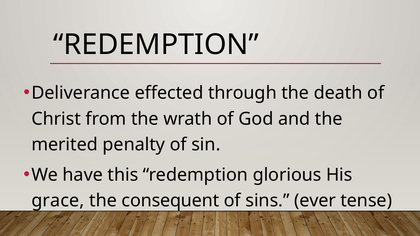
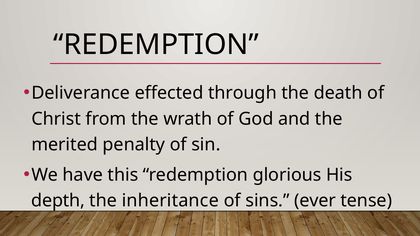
grace: grace -> depth
consequent: consequent -> inheritance
